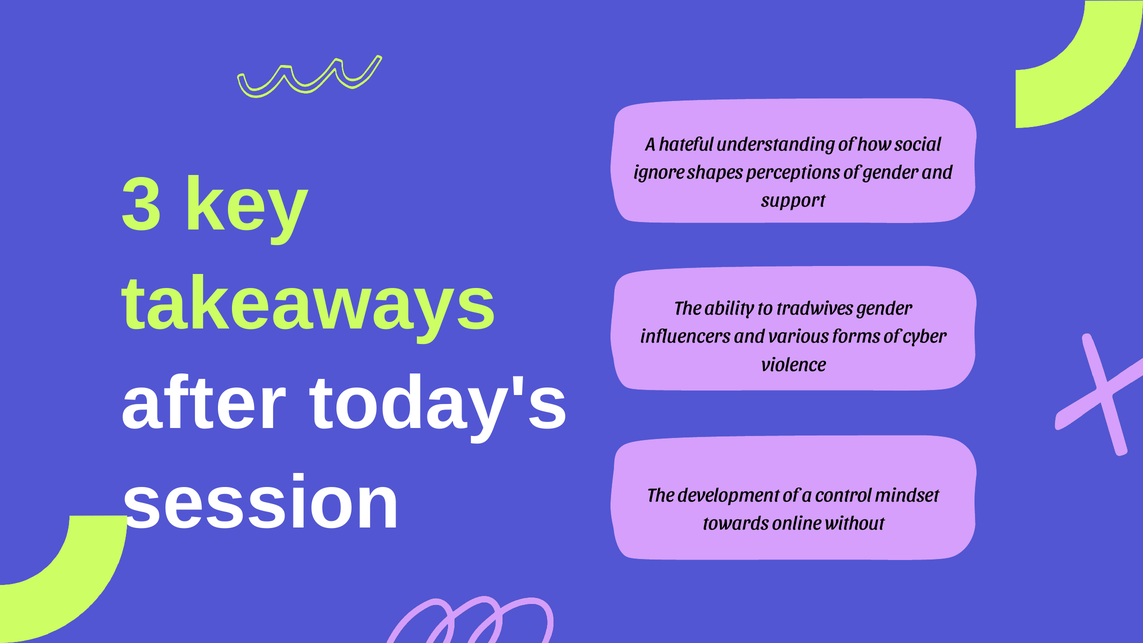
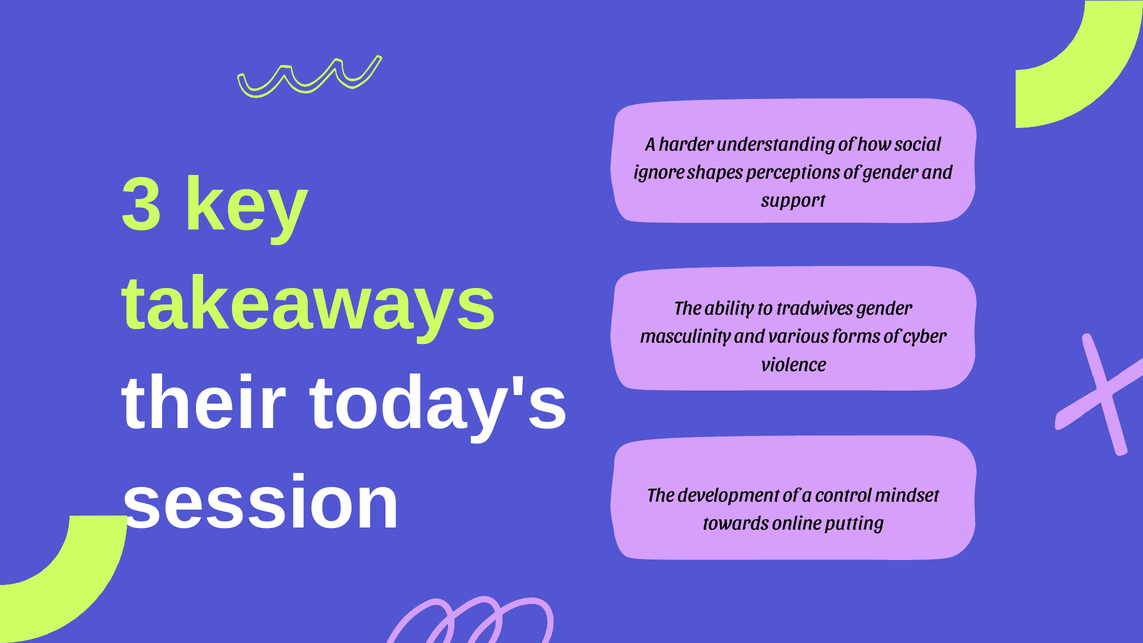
hateful: hateful -> harder
influencers: influencers -> masculinity
after: after -> their
without: without -> putting
